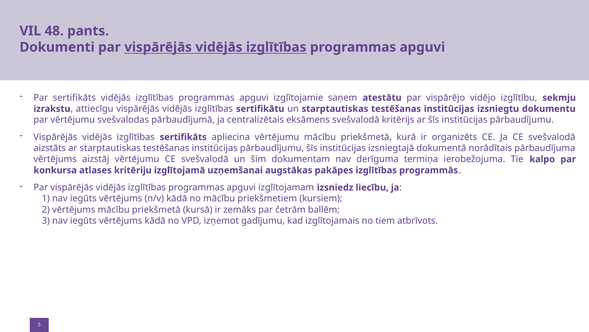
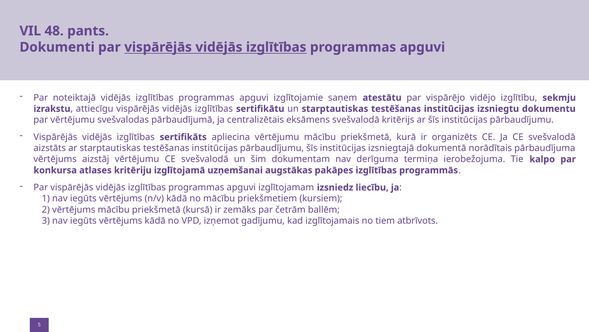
Par sertifikāts: sertifikāts -> noteiktajā
